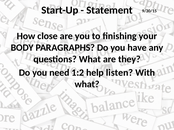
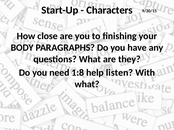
Statement: Statement -> Characters
1:2: 1:2 -> 1:8
